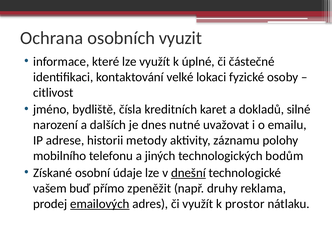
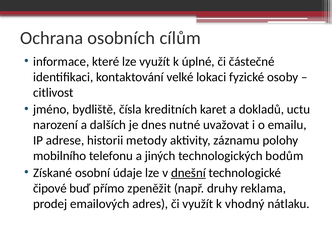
vyuzit: vyuzit -> cílům
silné: silné -> uctu
vašem: vašem -> čipové
emailových underline: present -> none
prostor: prostor -> vhodný
